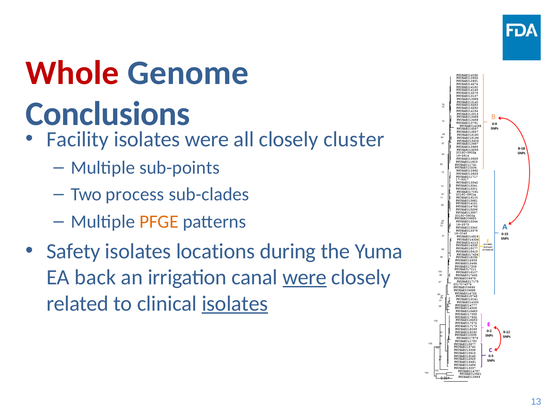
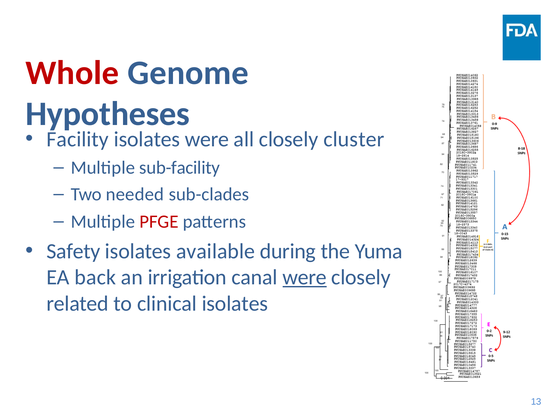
Conclusions: Conclusions -> Hypotheses
sub-points: sub-points -> sub-facility
process: process -> needed
PFGE colour: orange -> red
locations: locations -> available
isolates at (235, 304) underline: present -> none
